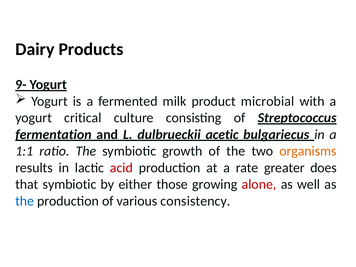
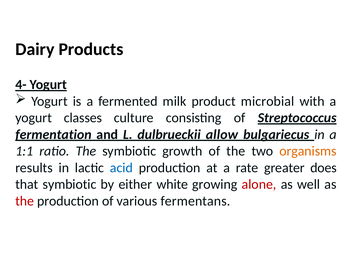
9-: 9- -> 4-
critical: critical -> classes
acetic: acetic -> allow
acid colour: red -> blue
those: those -> white
the at (25, 201) colour: blue -> red
consistency: consistency -> fermentans
